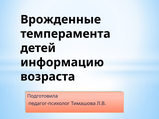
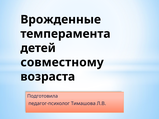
информацию: информацию -> совместному
